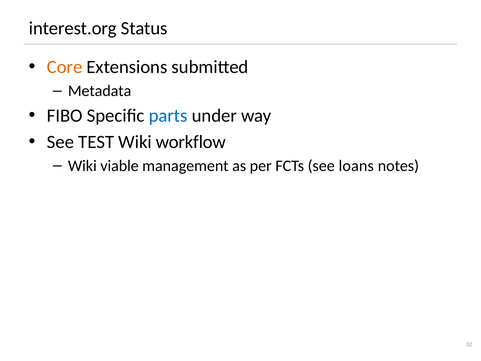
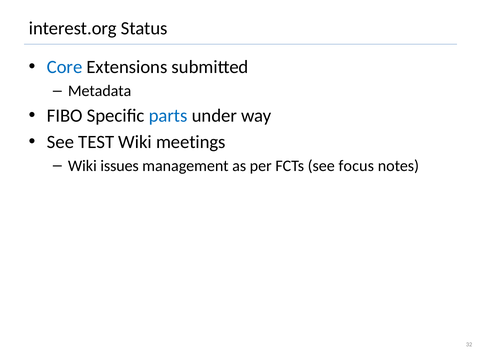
Core colour: orange -> blue
workflow: workflow -> meetings
viable: viable -> issues
loans: loans -> focus
